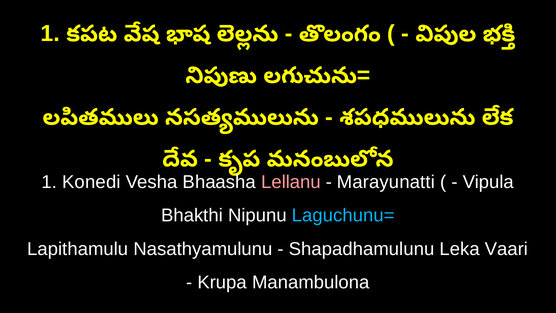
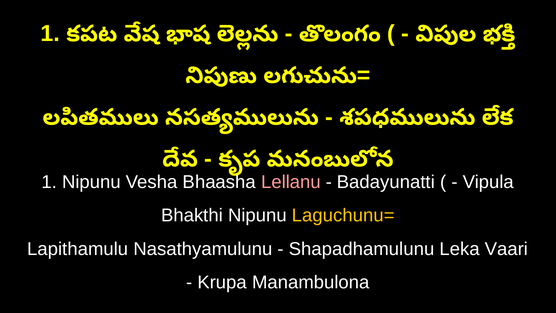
1 Konedi: Konedi -> Nipunu
Marayunatti: Marayunatti -> Badayunatti
Laguchunu= colour: light blue -> yellow
